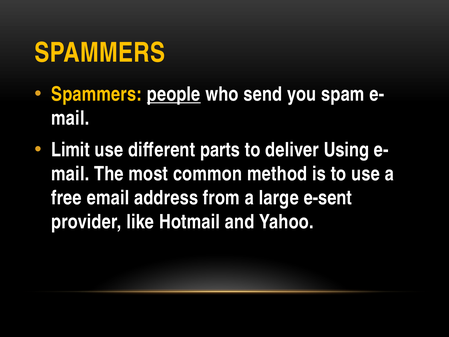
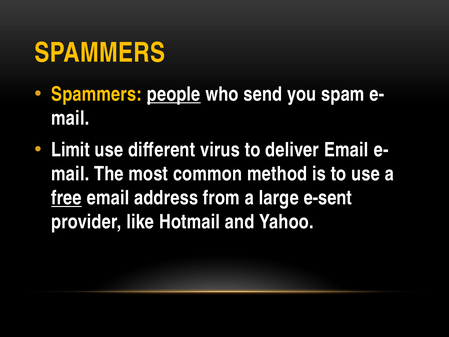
parts: parts -> virus
deliver Using: Using -> Email
free underline: none -> present
